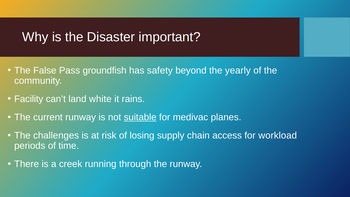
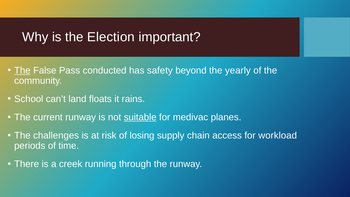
Disaster: Disaster -> Election
The at (22, 70) underline: none -> present
groundfish: groundfish -> conducted
Facility: Facility -> School
white: white -> floats
